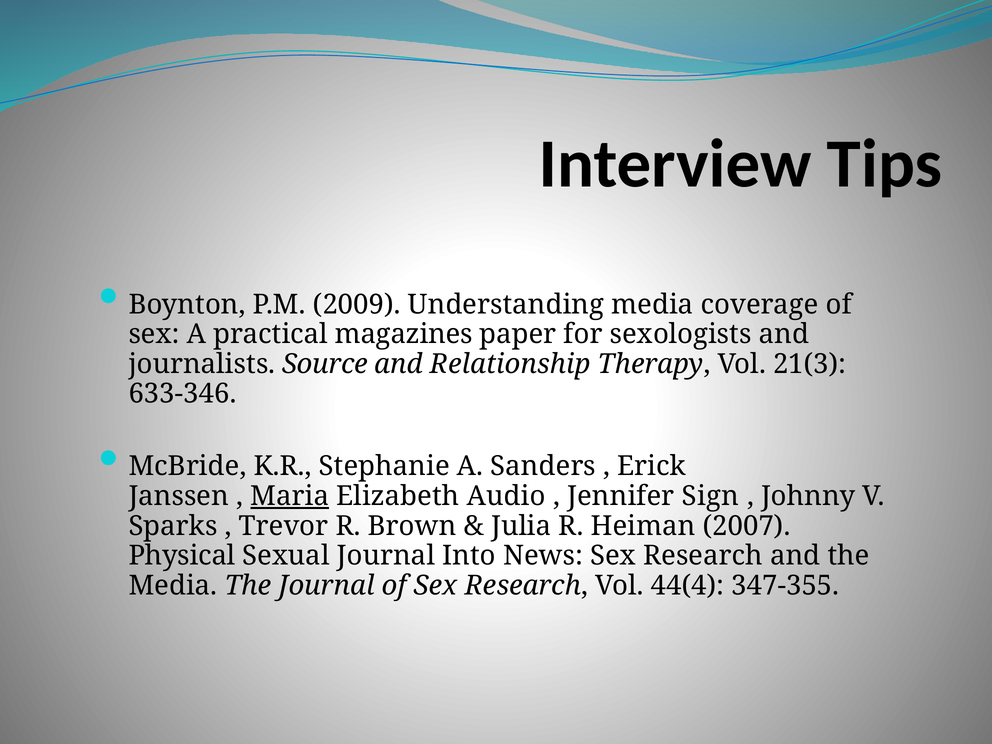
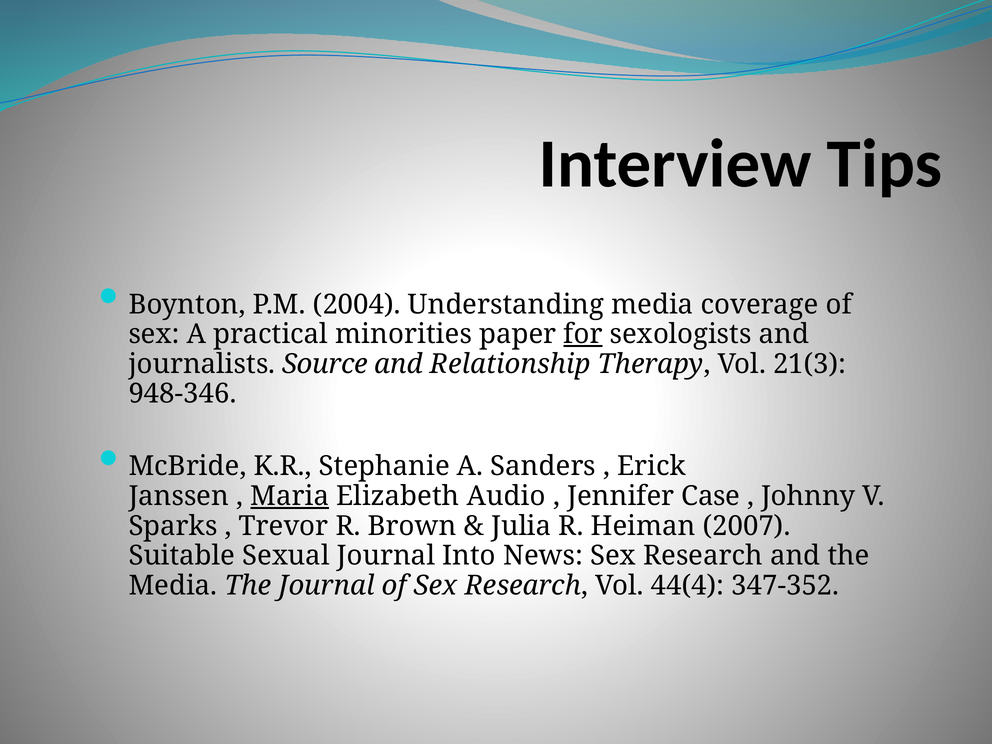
2009: 2009 -> 2004
magazines: magazines -> minorities
for underline: none -> present
633-346: 633-346 -> 948-346
Sign: Sign -> Case
Physical: Physical -> Suitable
347-355: 347-355 -> 347-352
